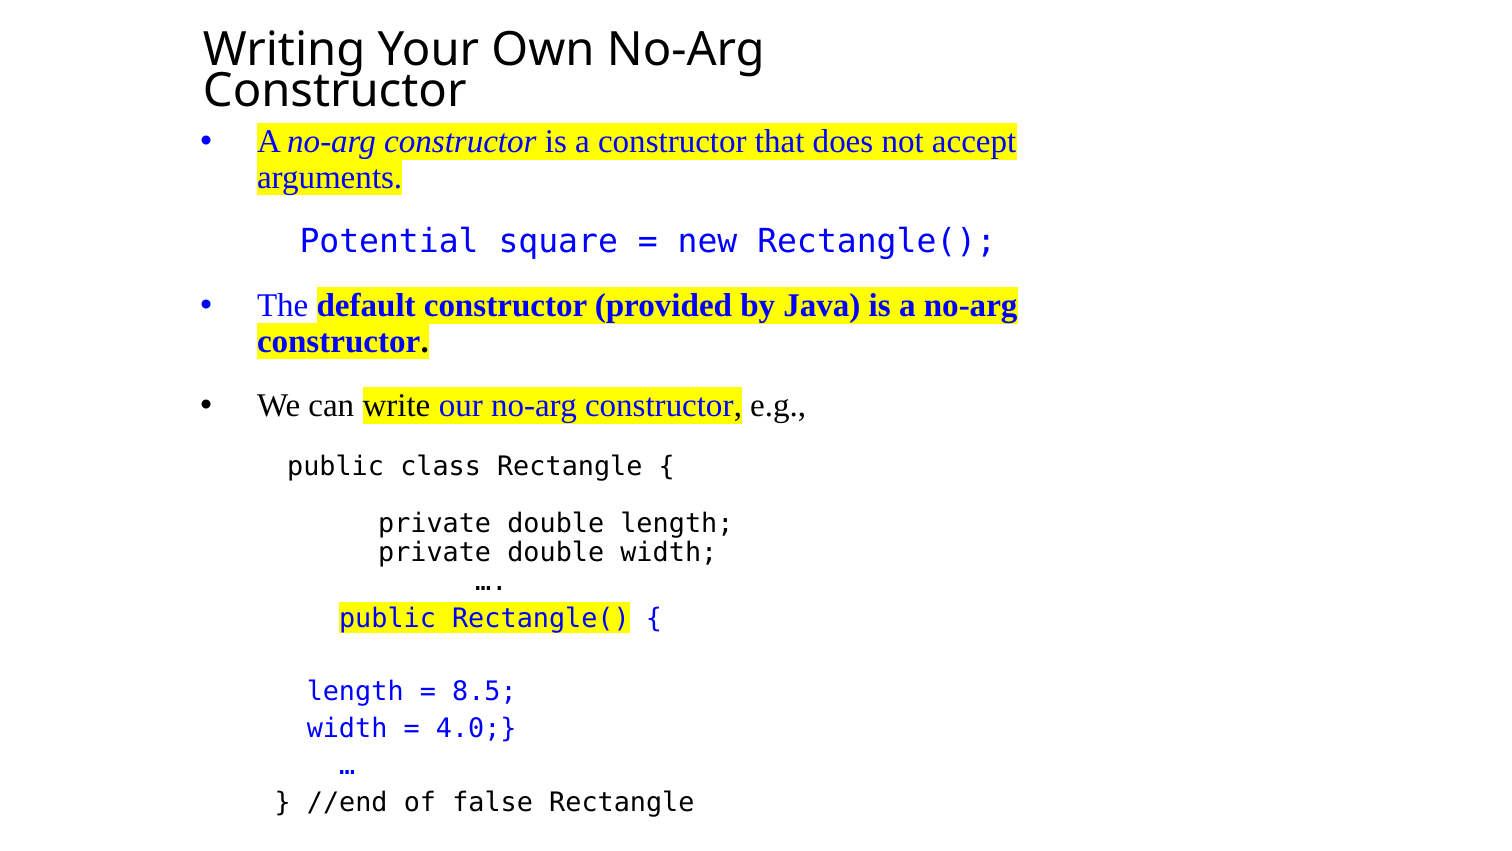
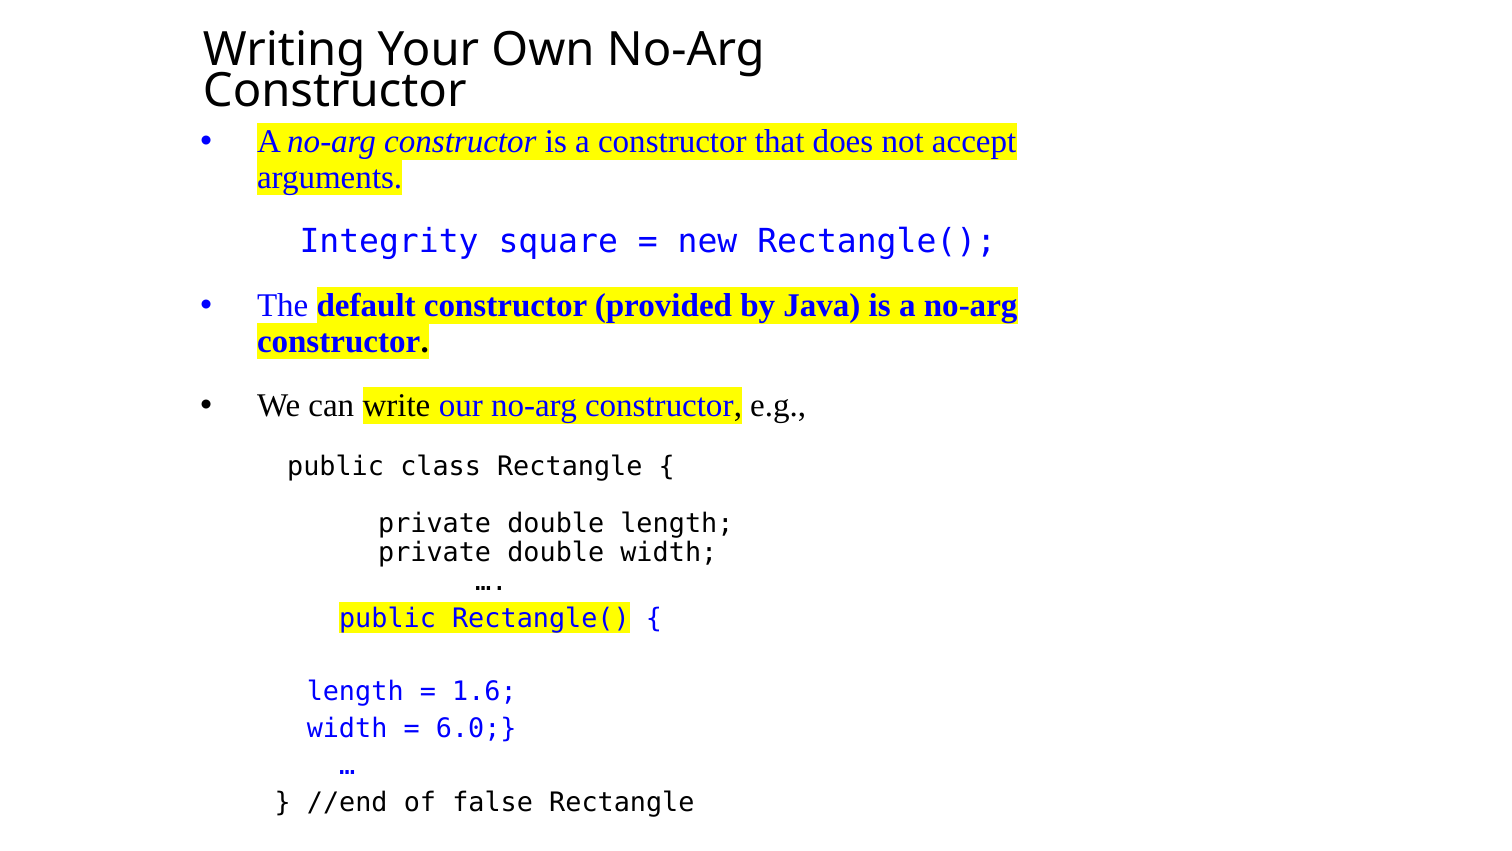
Potential: Potential -> Integrity
8.5: 8.5 -> 1.6
4.0: 4.0 -> 6.0
